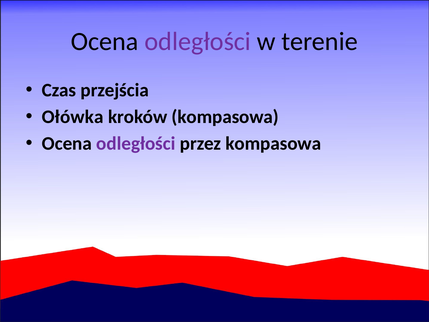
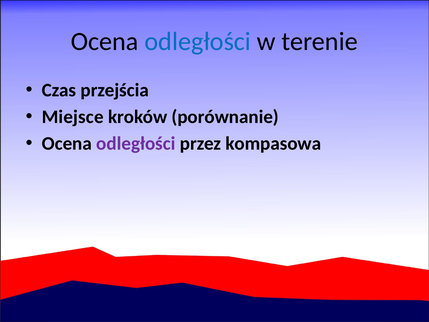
odległości at (198, 42) colour: purple -> blue
Ołówka: Ołówka -> Miejsce
kroków kompasowa: kompasowa -> porównanie
